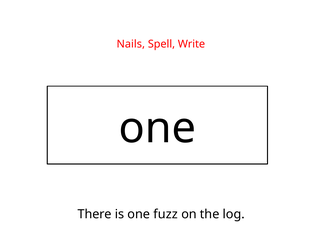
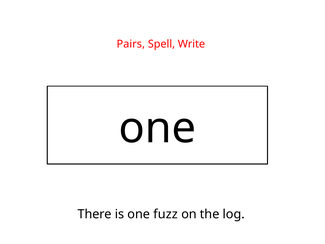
Nails: Nails -> Pairs
